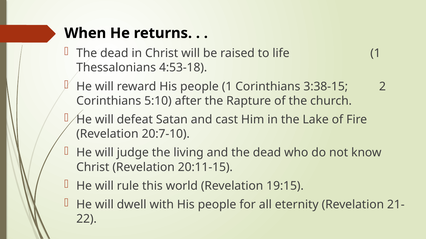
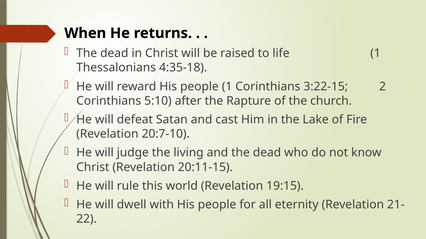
4:53-18: 4:53-18 -> 4:35-18
3:38-15: 3:38-15 -> 3:22-15
